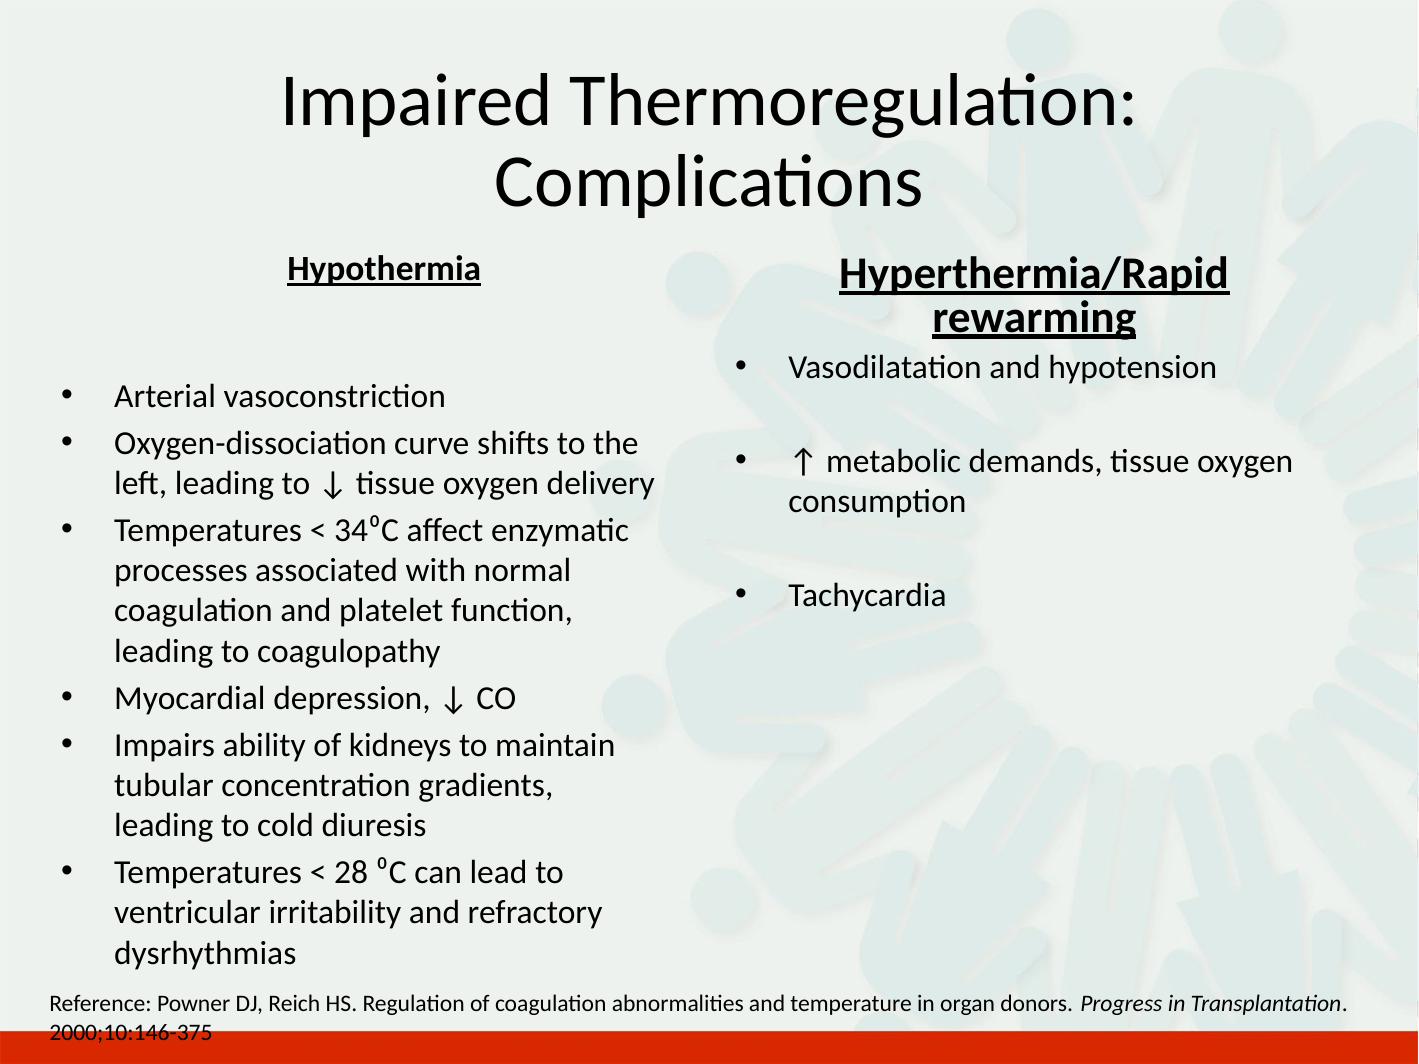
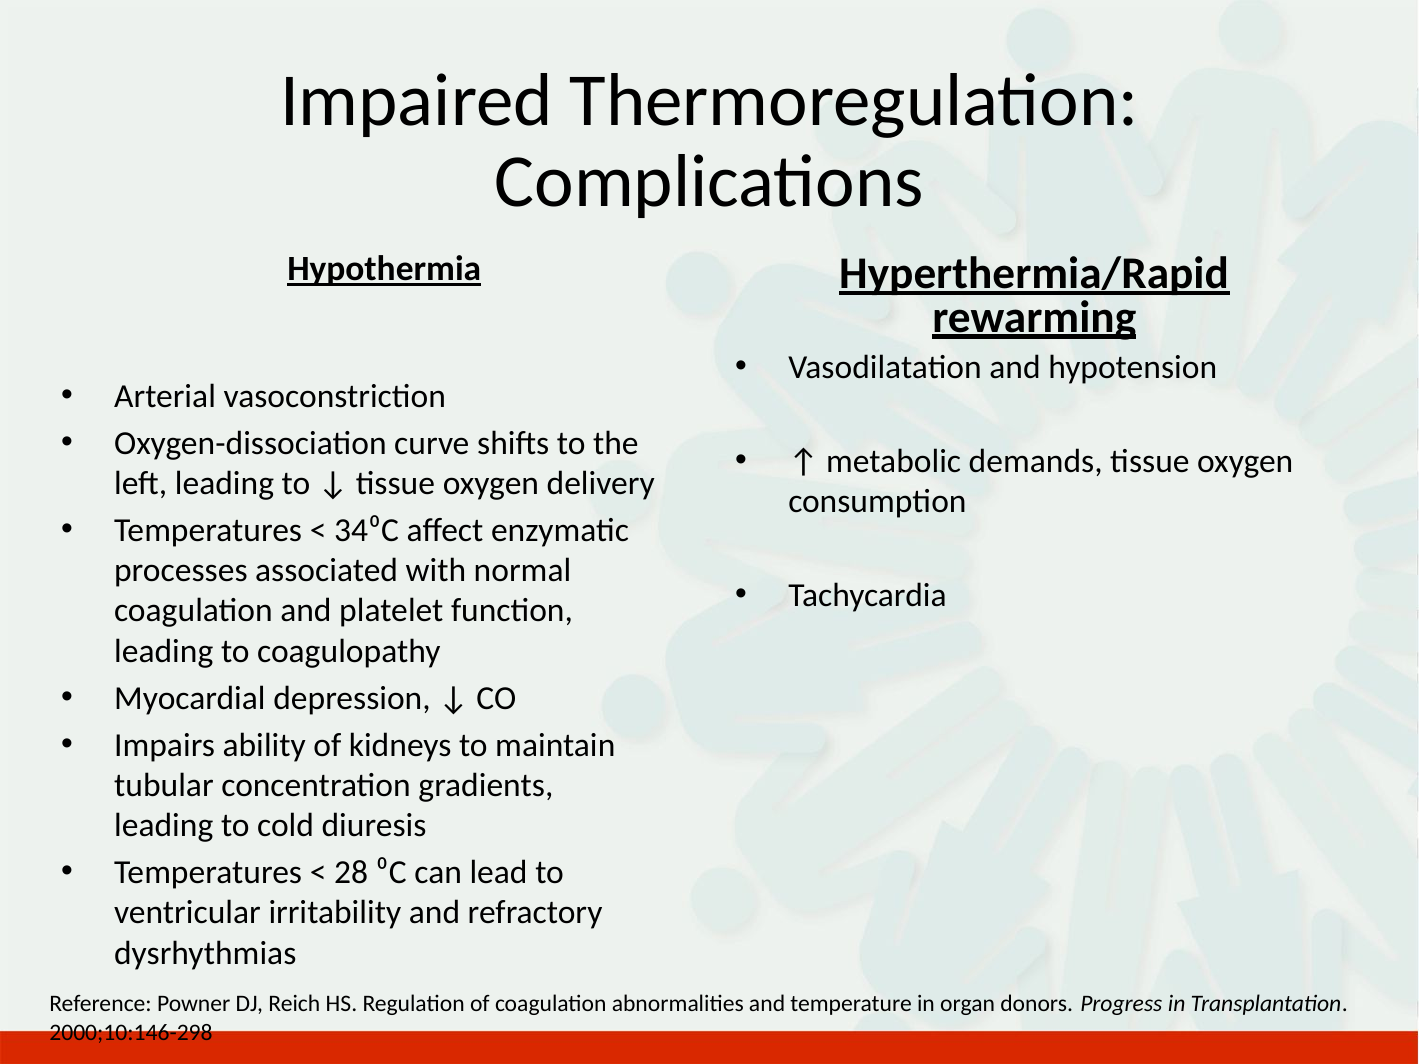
2000;10:146-375: 2000;10:146-375 -> 2000;10:146-298
